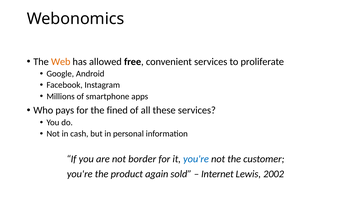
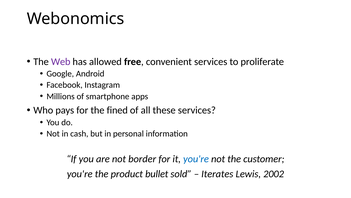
Web colour: orange -> purple
again: again -> bullet
Internet: Internet -> Iterates
